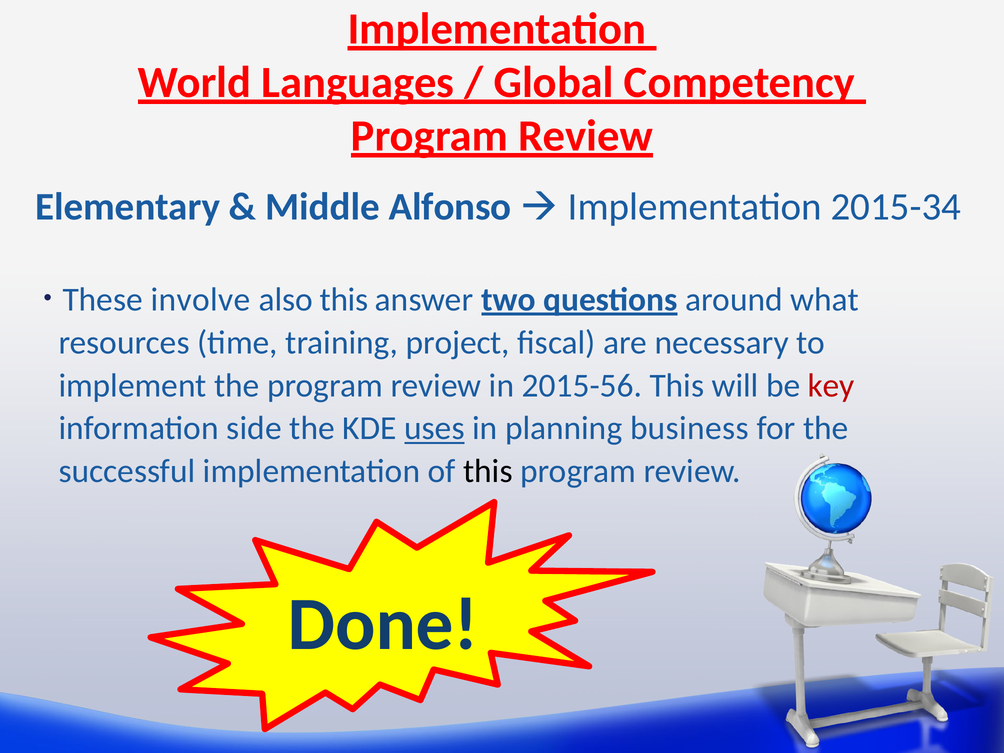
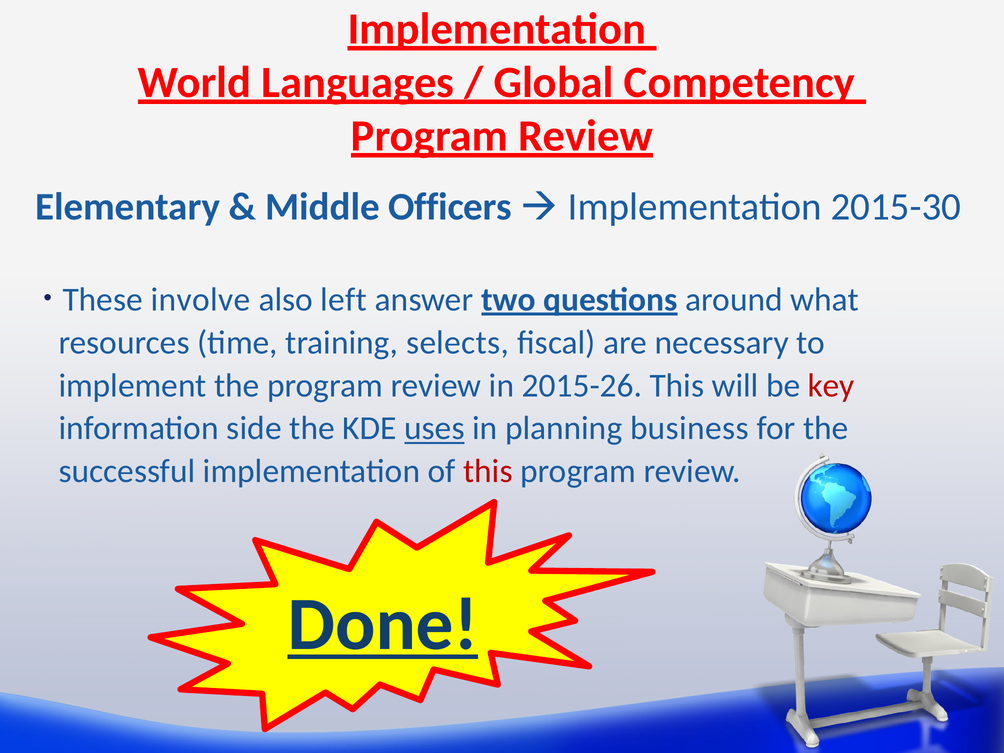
Alfonso: Alfonso -> Officers
2015-34: 2015-34 -> 2015-30
also this: this -> left
project: project -> selects
2015-56: 2015-56 -> 2015-26
this at (488, 471) colour: black -> red
Done underline: none -> present
